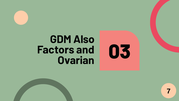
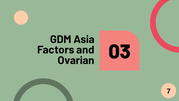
Also: Also -> Asia
